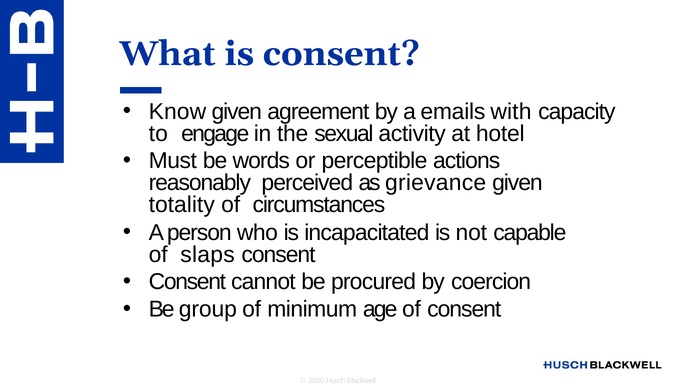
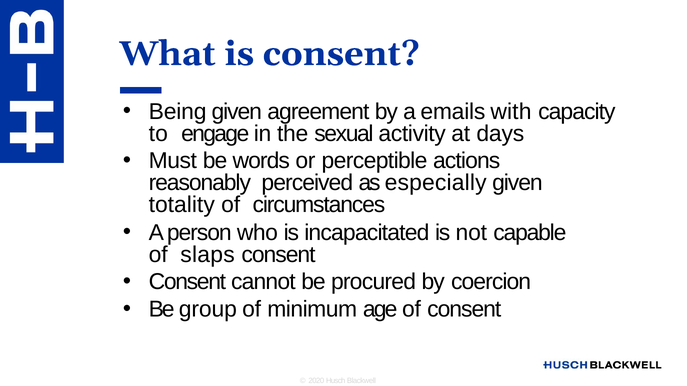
Know: Know -> Being
hotel: hotel -> days
grievance: grievance -> especially
